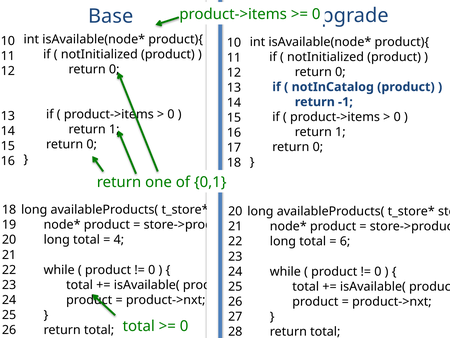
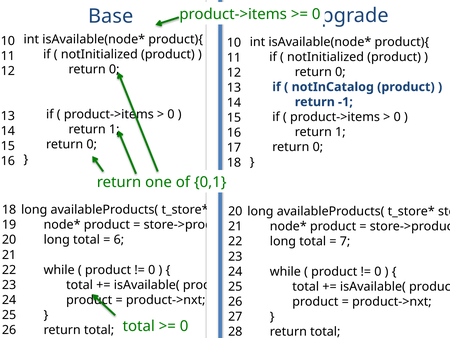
4: 4 -> 6
6: 6 -> 7
